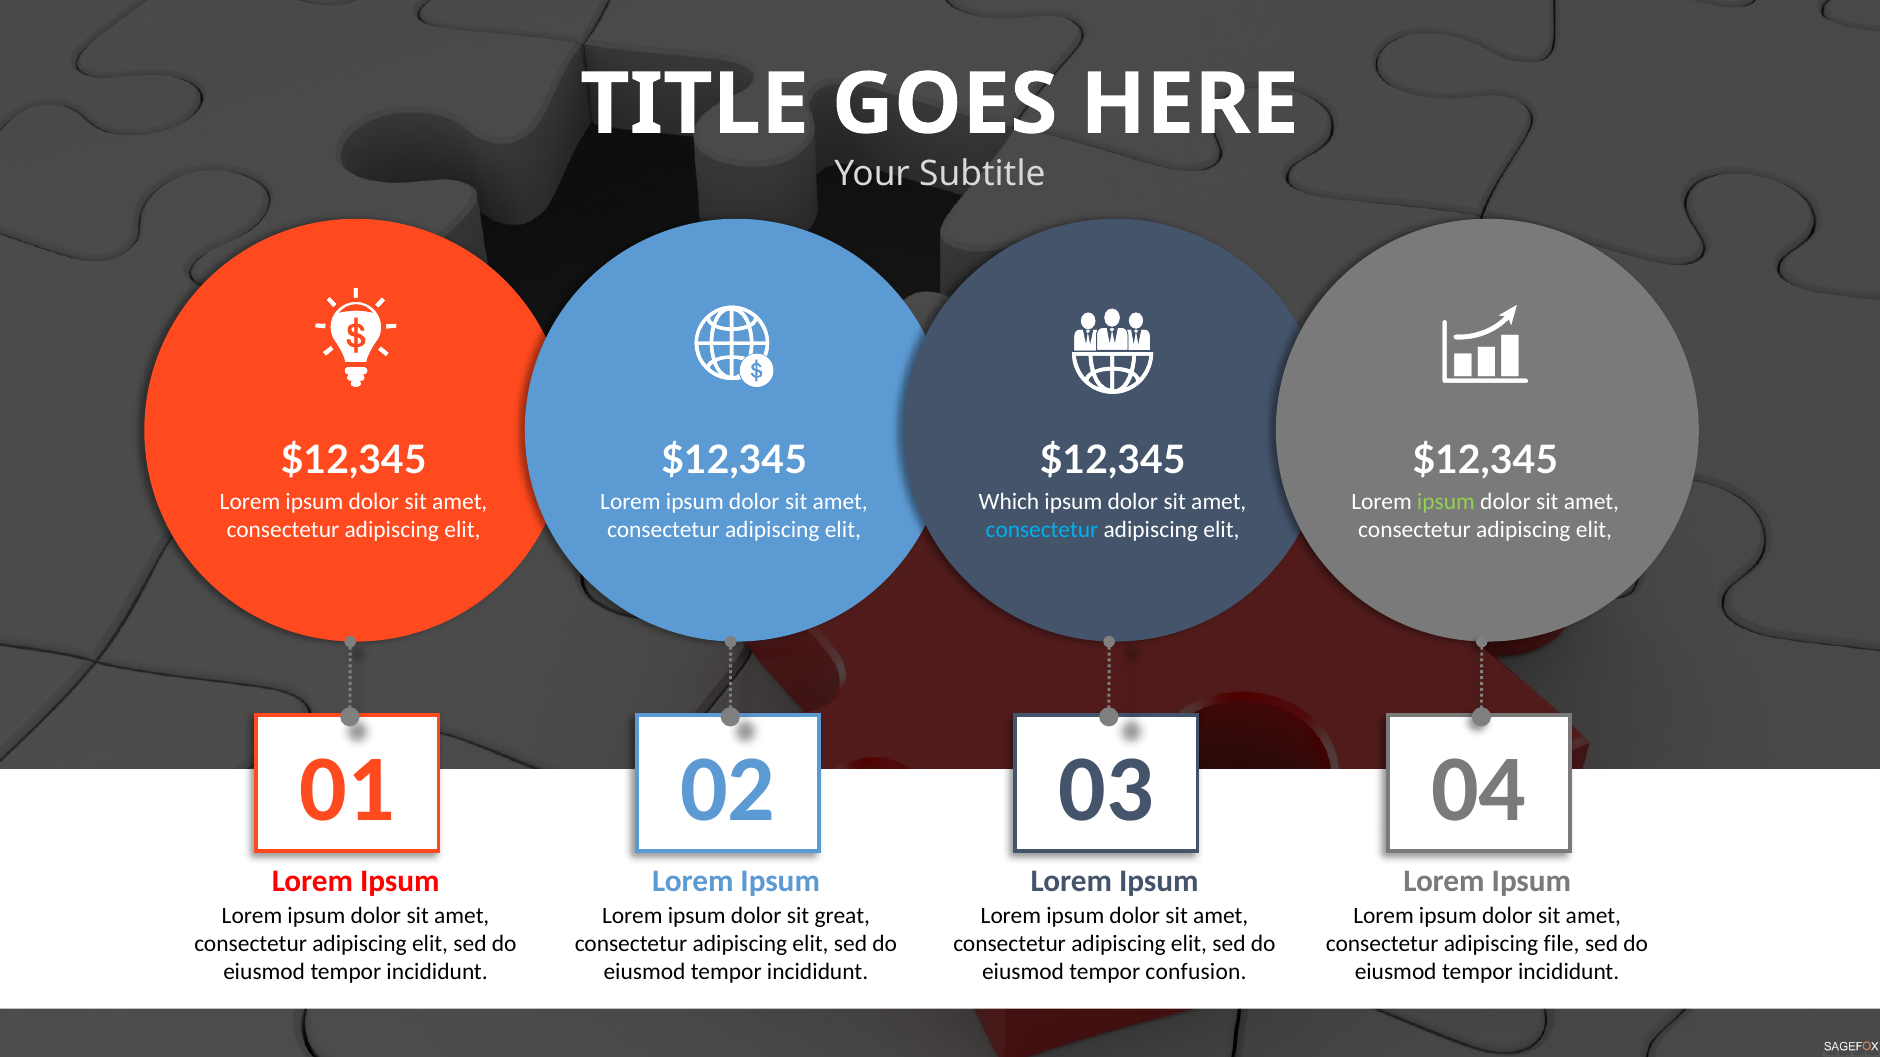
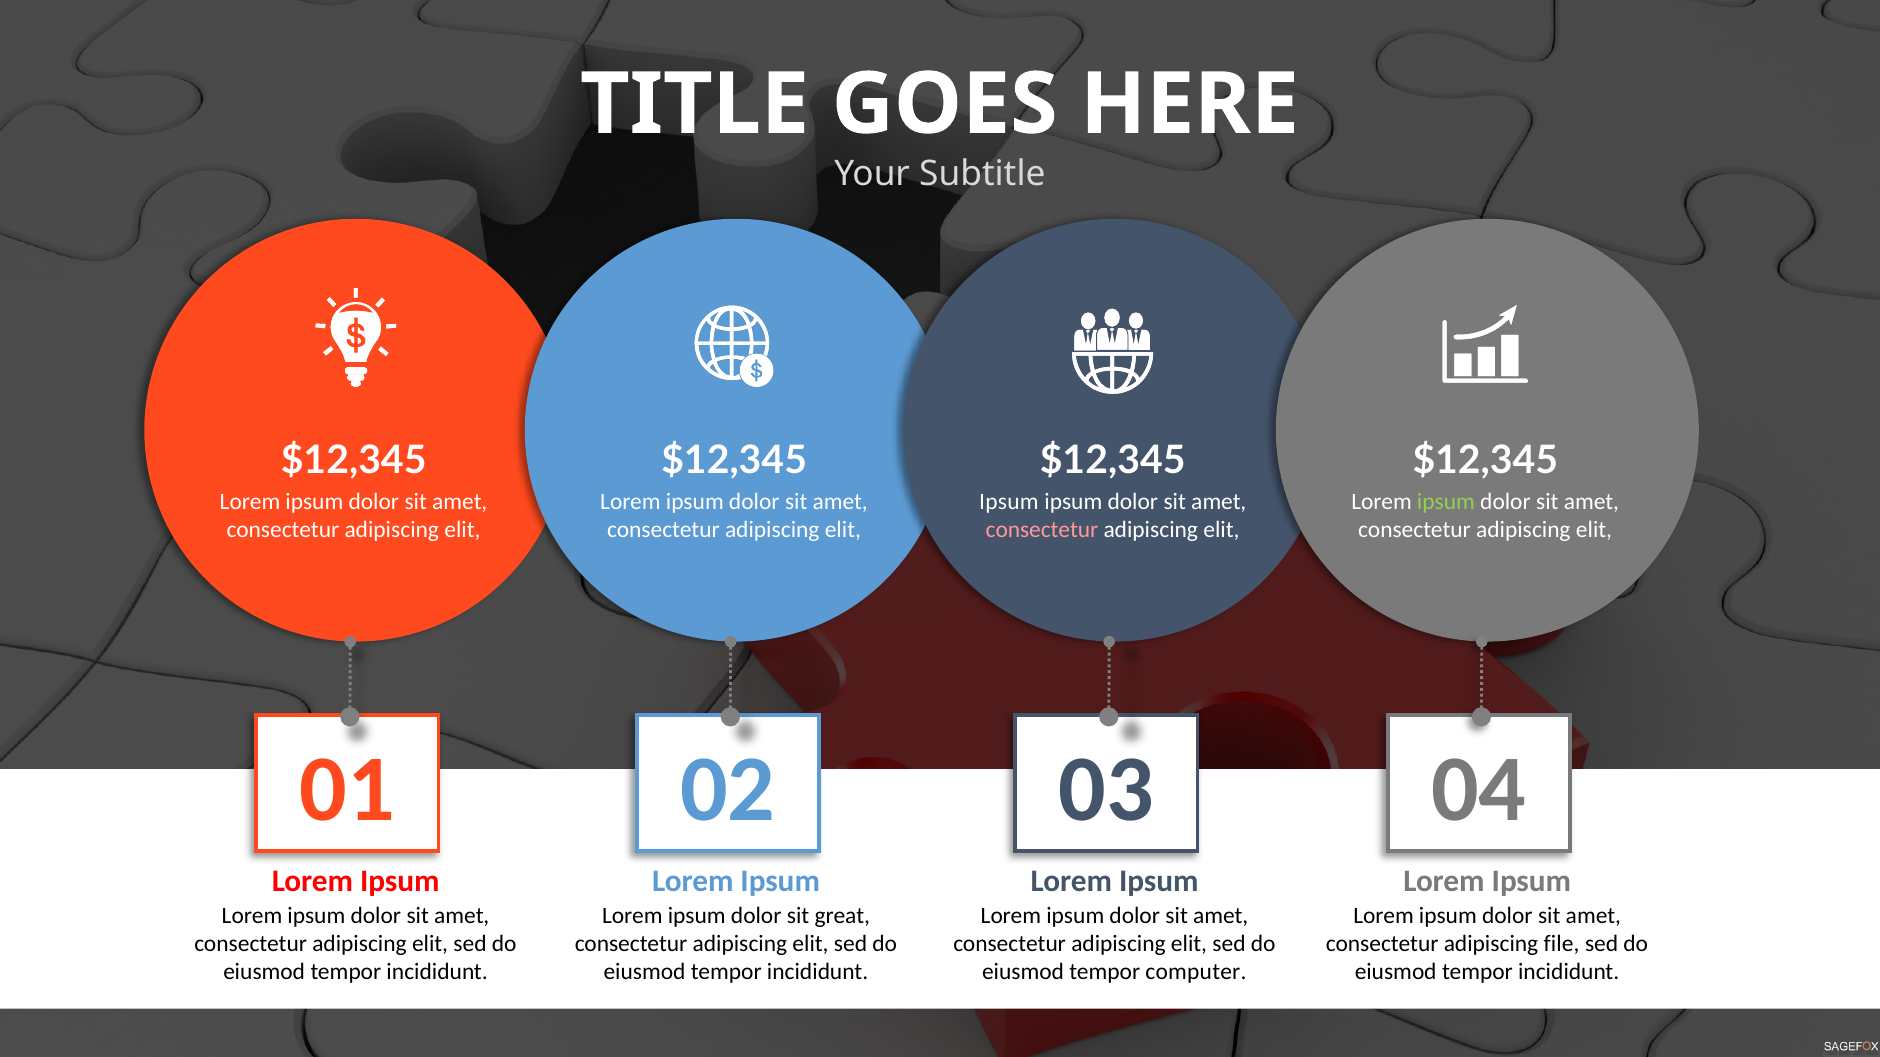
Which at (1009, 502): Which -> Ipsum
consectetur at (1042, 530) colour: light blue -> pink
confusion: confusion -> computer
